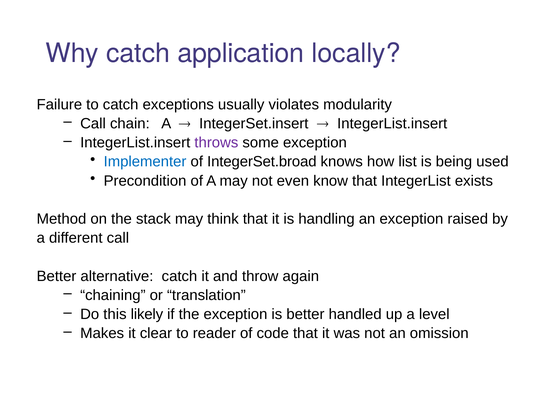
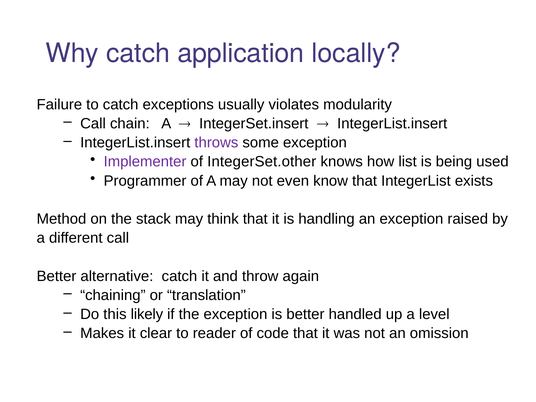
Implementer colour: blue -> purple
IntegerSet.broad: IntegerSet.broad -> IntegerSet.other
Precondition: Precondition -> Programmer
